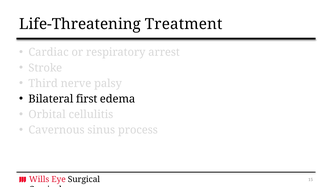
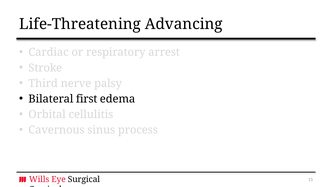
Treatment: Treatment -> Advancing
